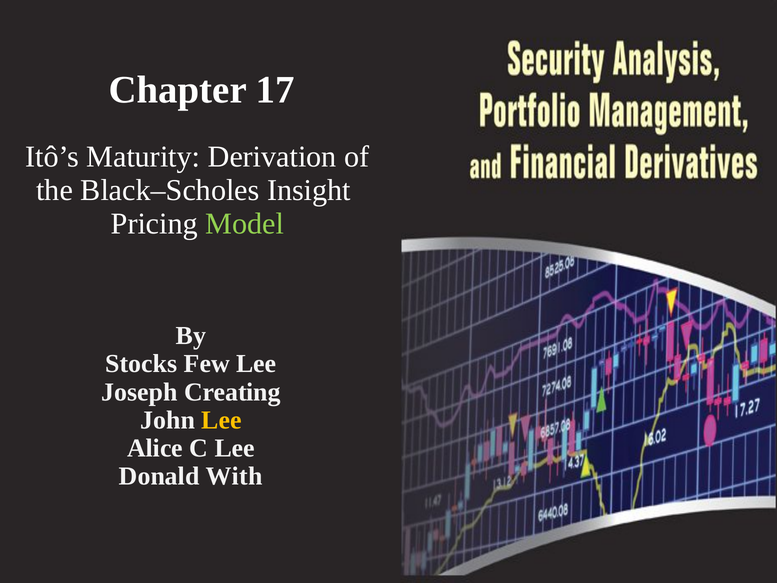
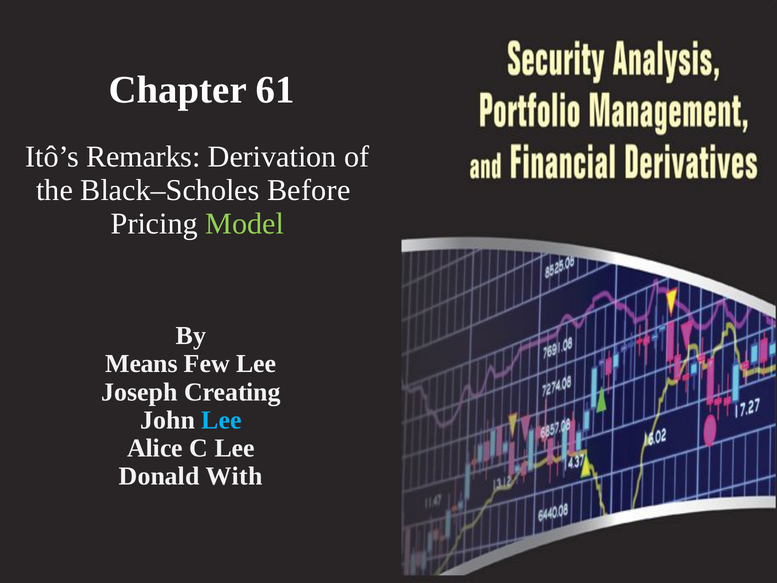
17: 17 -> 61
Maturity: Maturity -> Remarks
Insight: Insight -> Before
Stocks: Stocks -> Means
Lee at (222, 420) colour: yellow -> light blue
